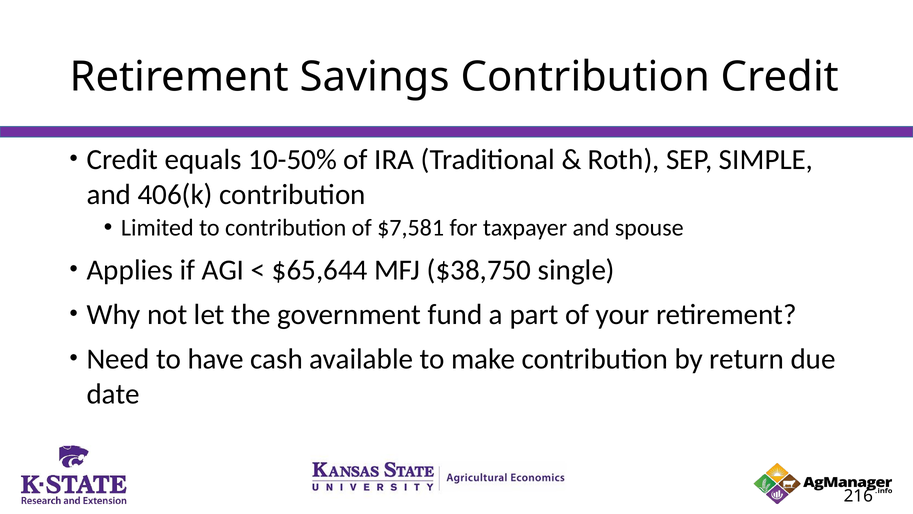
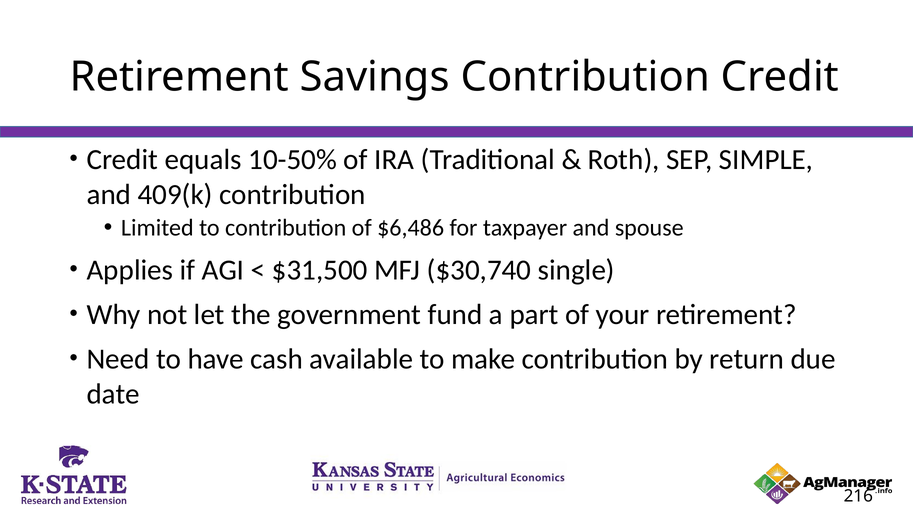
406(k: 406(k -> 409(k
$7,581: $7,581 -> $6,486
$65,644: $65,644 -> $31,500
$38,750: $38,750 -> $30,740
